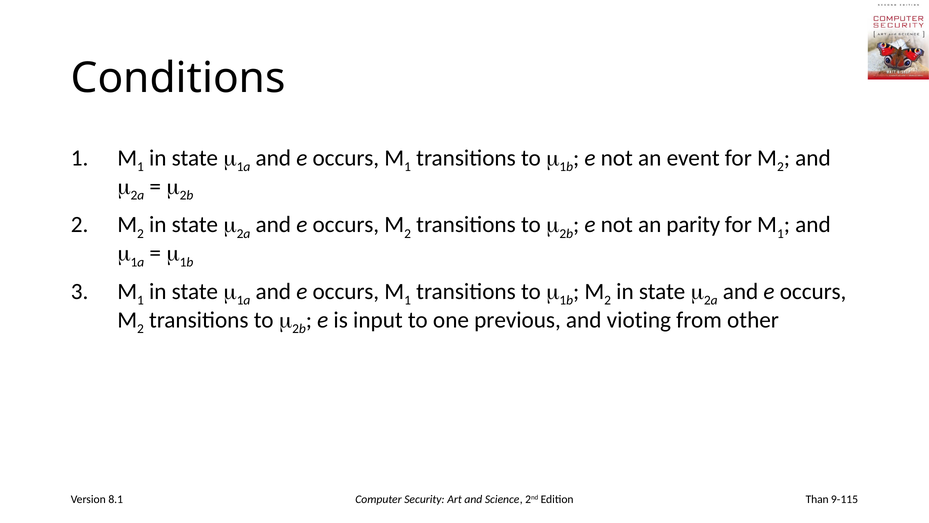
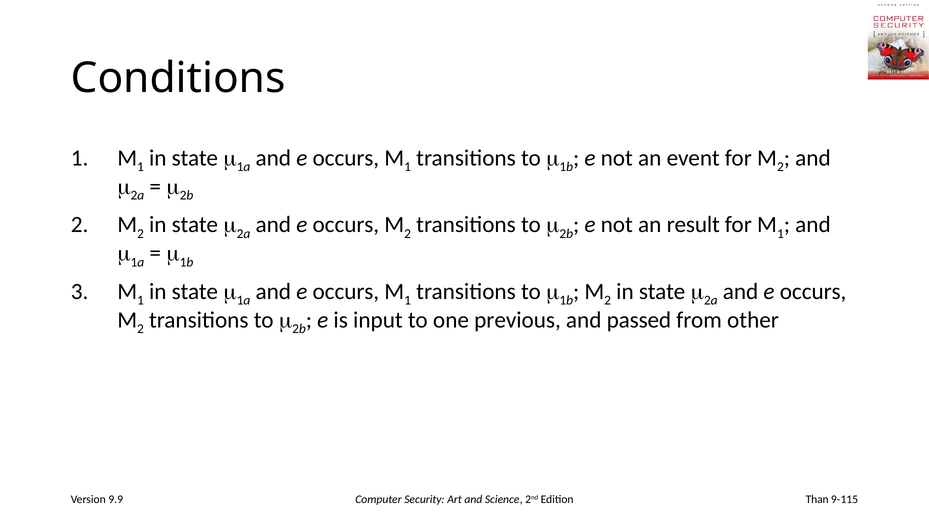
parity: parity -> result
vioting: vioting -> passed
8.1: 8.1 -> 9.9
